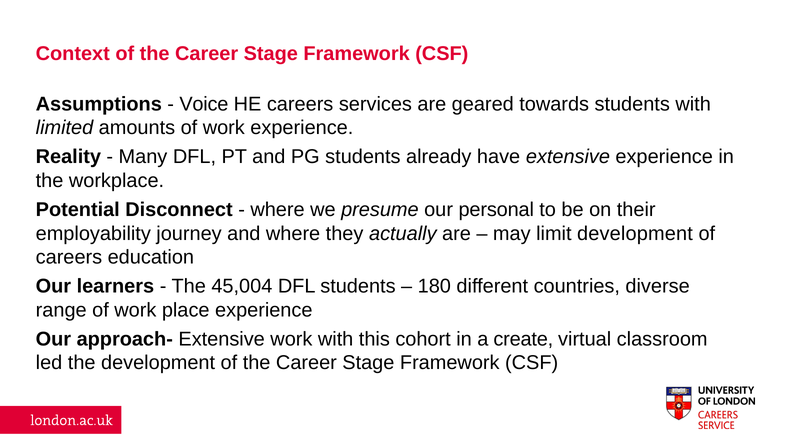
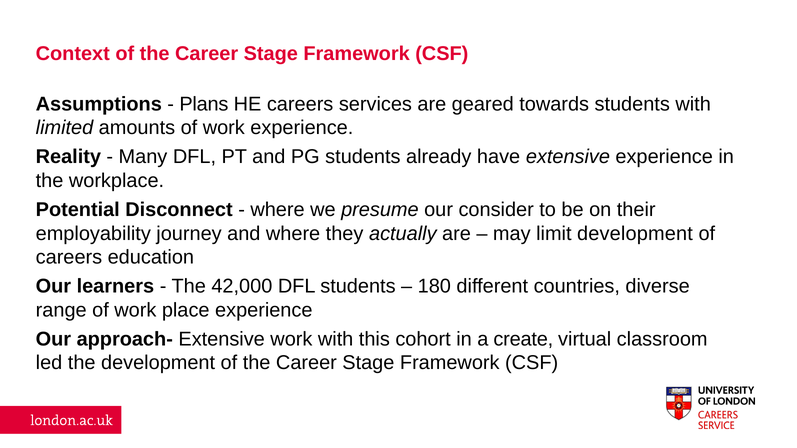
Voice: Voice -> Plans
personal: personal -> consider
45,004: 45,004 -> 42,000
